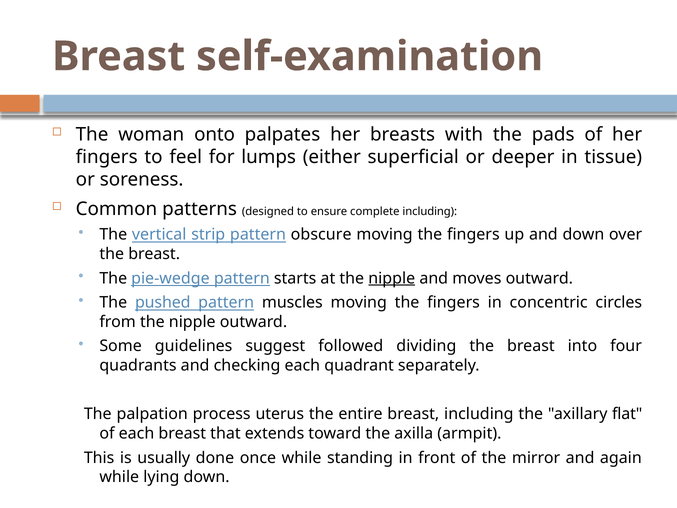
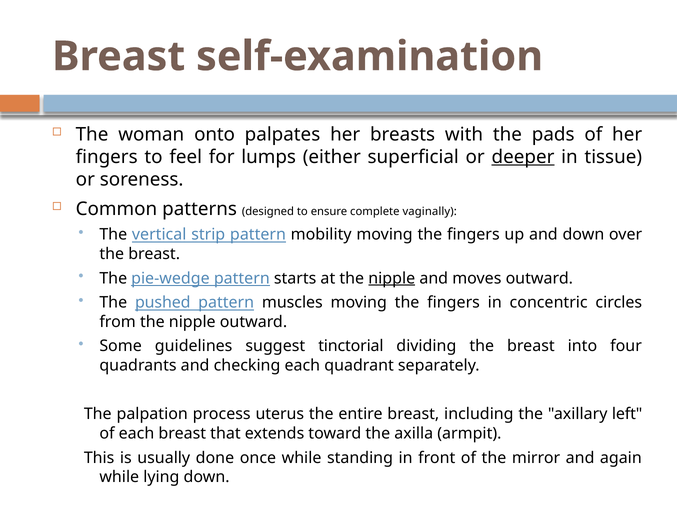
deeper underline: none -> present
complete including: including -> vaginally
obscure: obscure -> mobility
followed: followed -> tinctorial
flat: flat -> left
